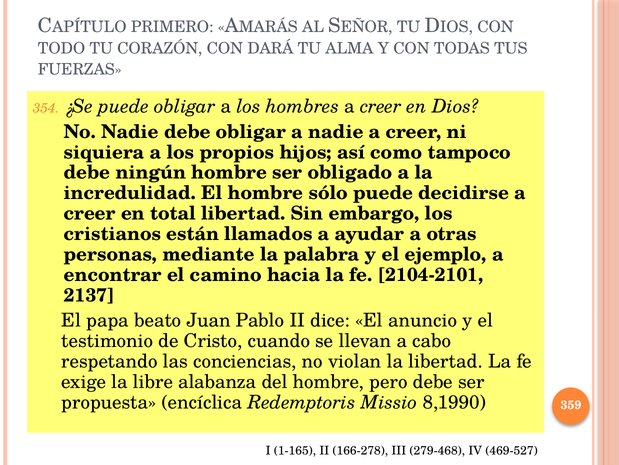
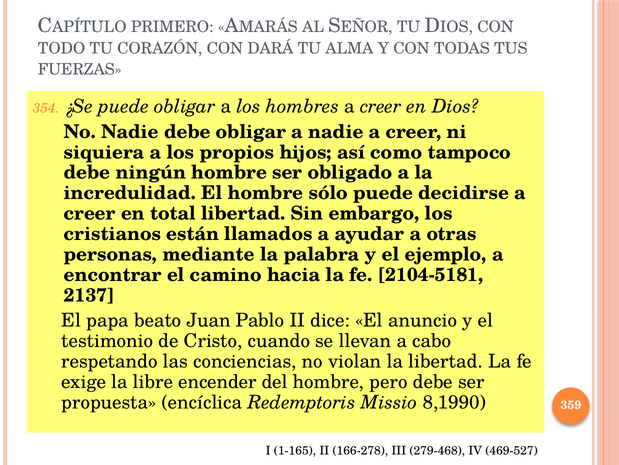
2104-2101: 2104-2101 -> 2104-5181
alabanza: alabanza -> encender
